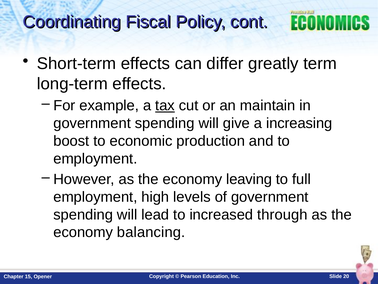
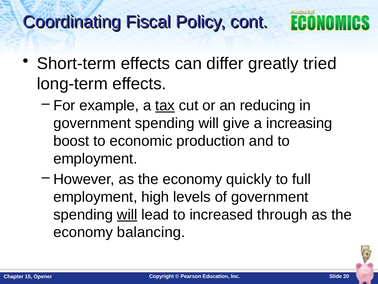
term: term -> tried
maintain: maintain -> reducing
leaving: leaving -> quickly
will at (127, 214) underline: none -> present
